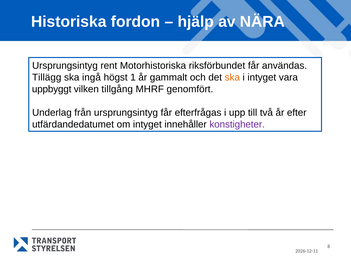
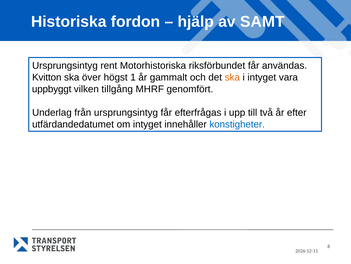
NÄRA: NÄRA -> SAMT
Tillägg: Tillägg -> Kvitton
ingå: ingå -> över
konstigheter colour: purple -> blue
